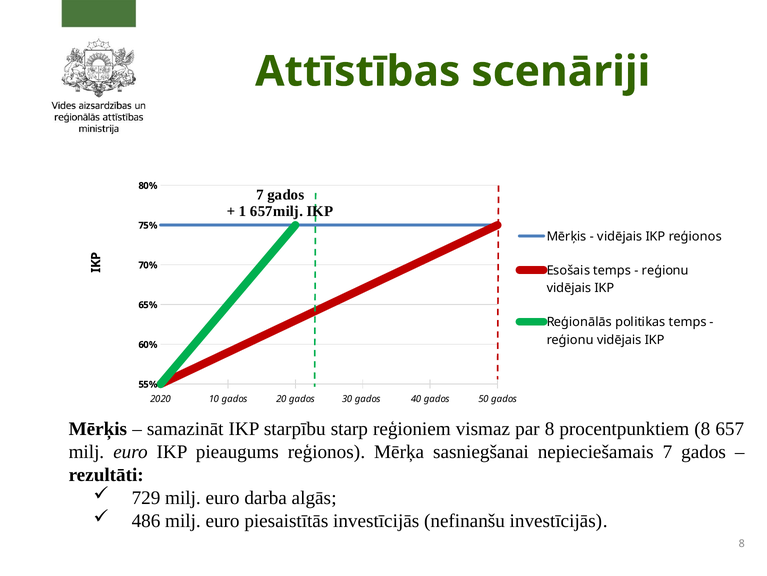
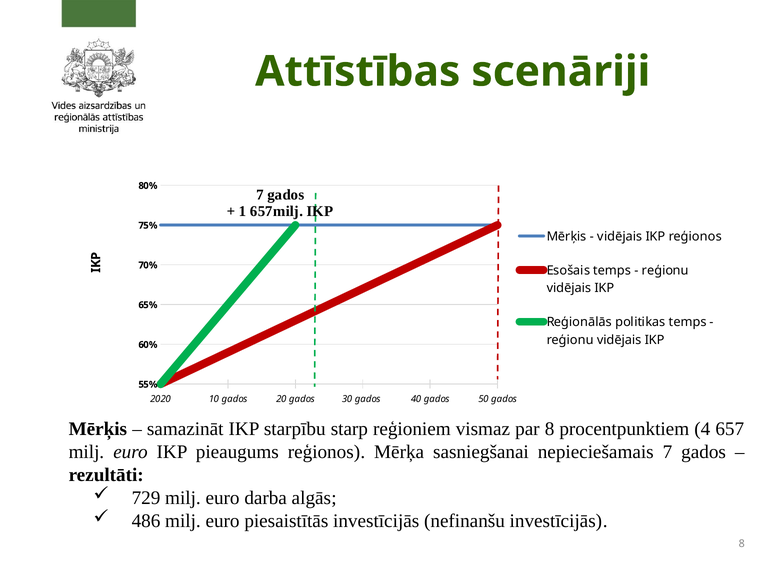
procentpunktiem 8: 8 -> 4
